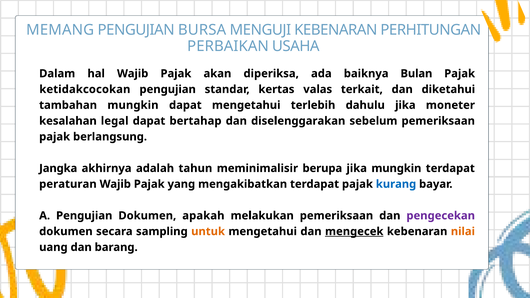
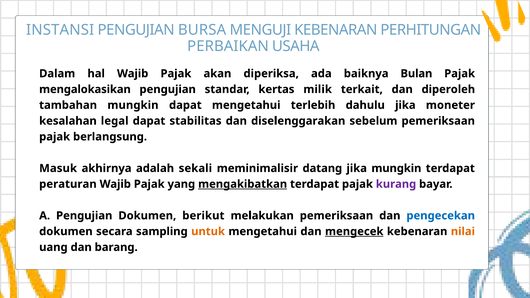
MEMANG: MEMANG -> INSTANSI
ketidakcocokan: ketidakcocokan -> mengalokasikan
valas: valas -> milik
diketahui: diketahui -> diperoleh
bertahap: bertahap -> stabilitas
Jangka: Jangka -> Masuk
tahun: tahun -> sekali
berupa: berupa -> datang
mengakibatkan underline: none -> present
kurang colour: blue -> purple
apakah: apakah -> berikut
pengecekan colour: purple -> blue
